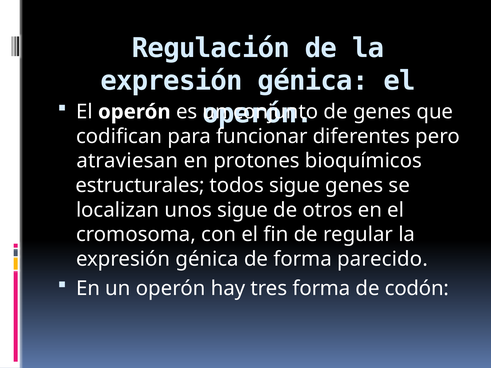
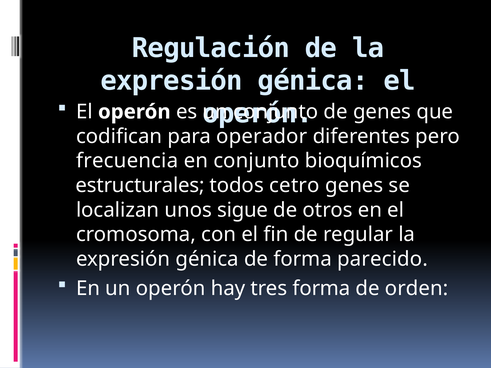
funcionar: funcionar -> operador
atraviesan: atraviesan -> frecuencia
en protones: protones -> conjunto
todos sigue: sigue -> cetro
codón: codón -> orden
